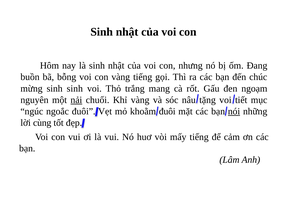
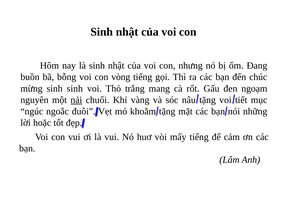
con vàng: vàng -> vòng
khoằm đuôi: đuôi -> tặng
nói underline: present -> none
cùng: cùng -> hoặc
